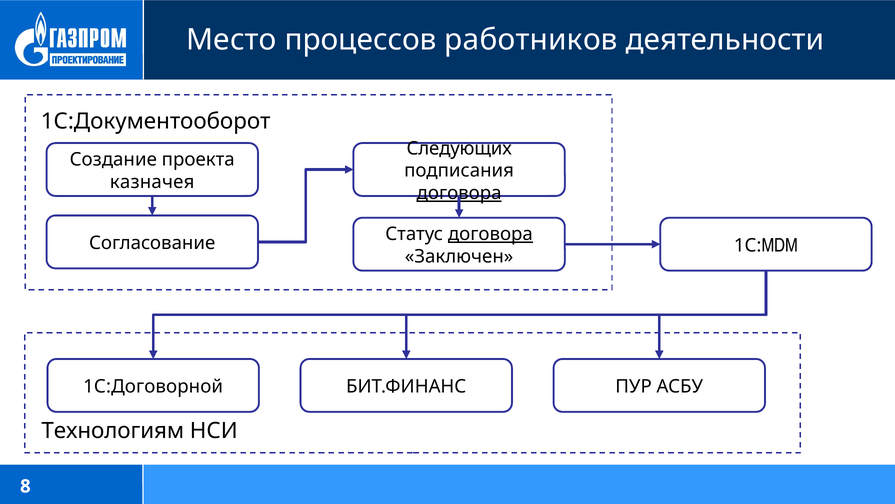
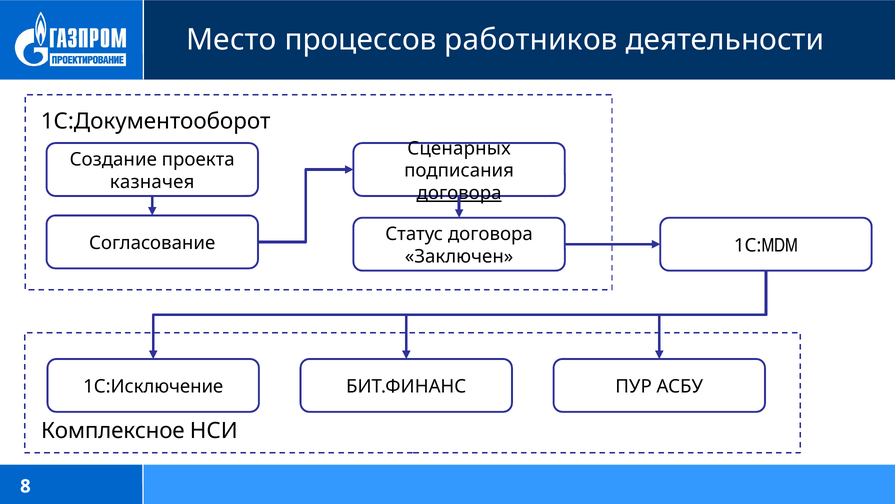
Следующих: Следующих -> Сценарных
договора at (490, 234) underline: present -> none
1С:Договорной: 1С:Договорной -> 1С:Исключение
Технологиям: Технологиям -> Комплексное
